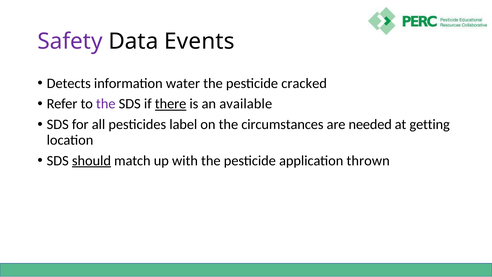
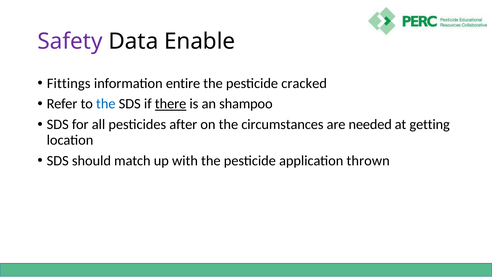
Events: Events -> Enable
Detects: Detects -> Fittings
water: water -> entire
the at (106, 104) colour: purple -> blue
available: available -> shampoo
label: label -> after
should underline: present -> none
